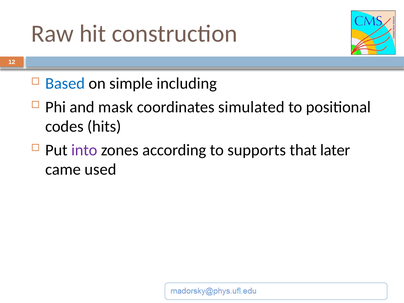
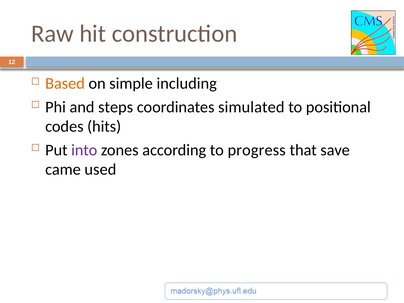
Based colour: blue -> orange
mask: mask -> steps
supports: supports -> progress
later: later -> save
